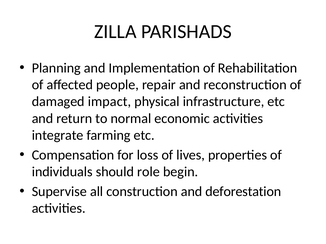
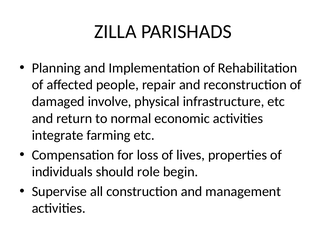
impact: impact -> involve
deforestation: deforestation -> management
